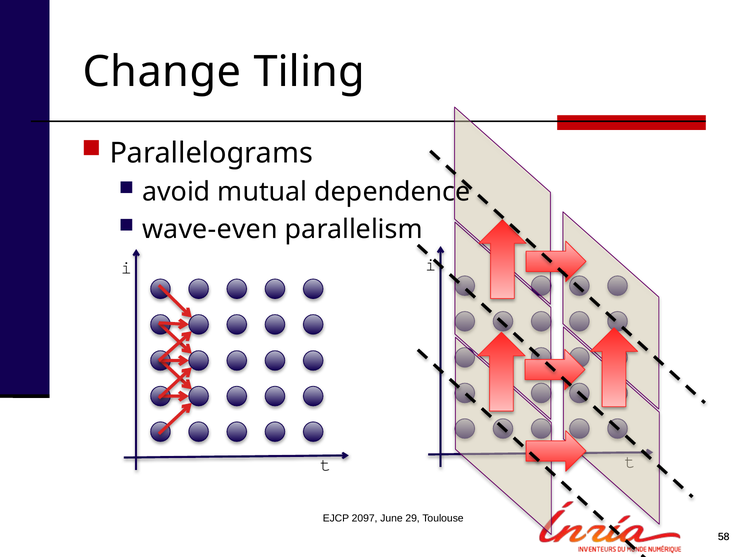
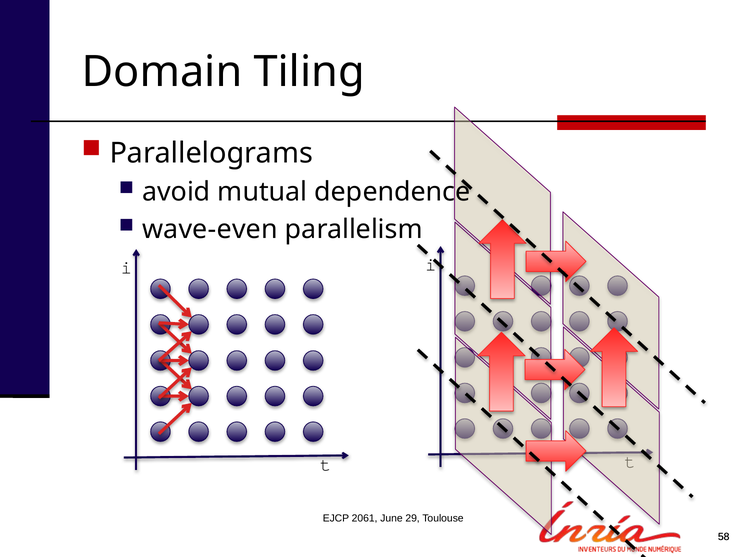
Change: Change -> Domain
2097: 2097 -> 2061
